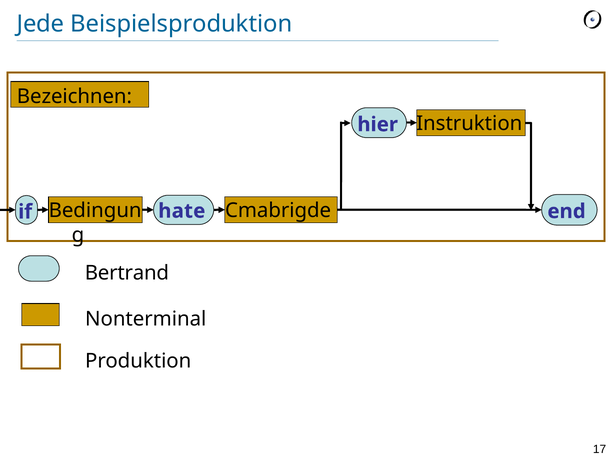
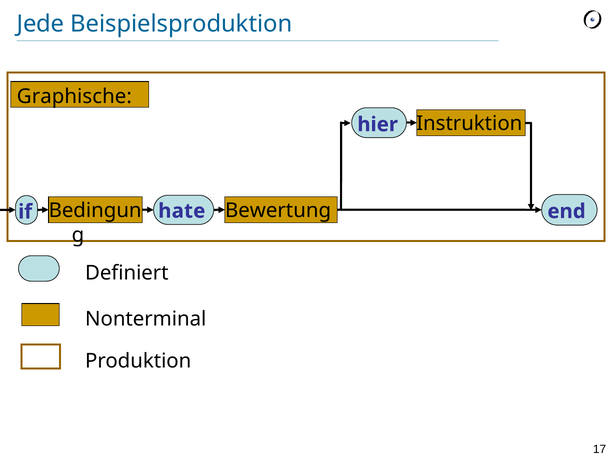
Bezeichnen: Bezeichnen -> Graphische
Cmabrigde: Cmabrigde -> Bewertung
Bertrand: Bertrand -> Definiert
